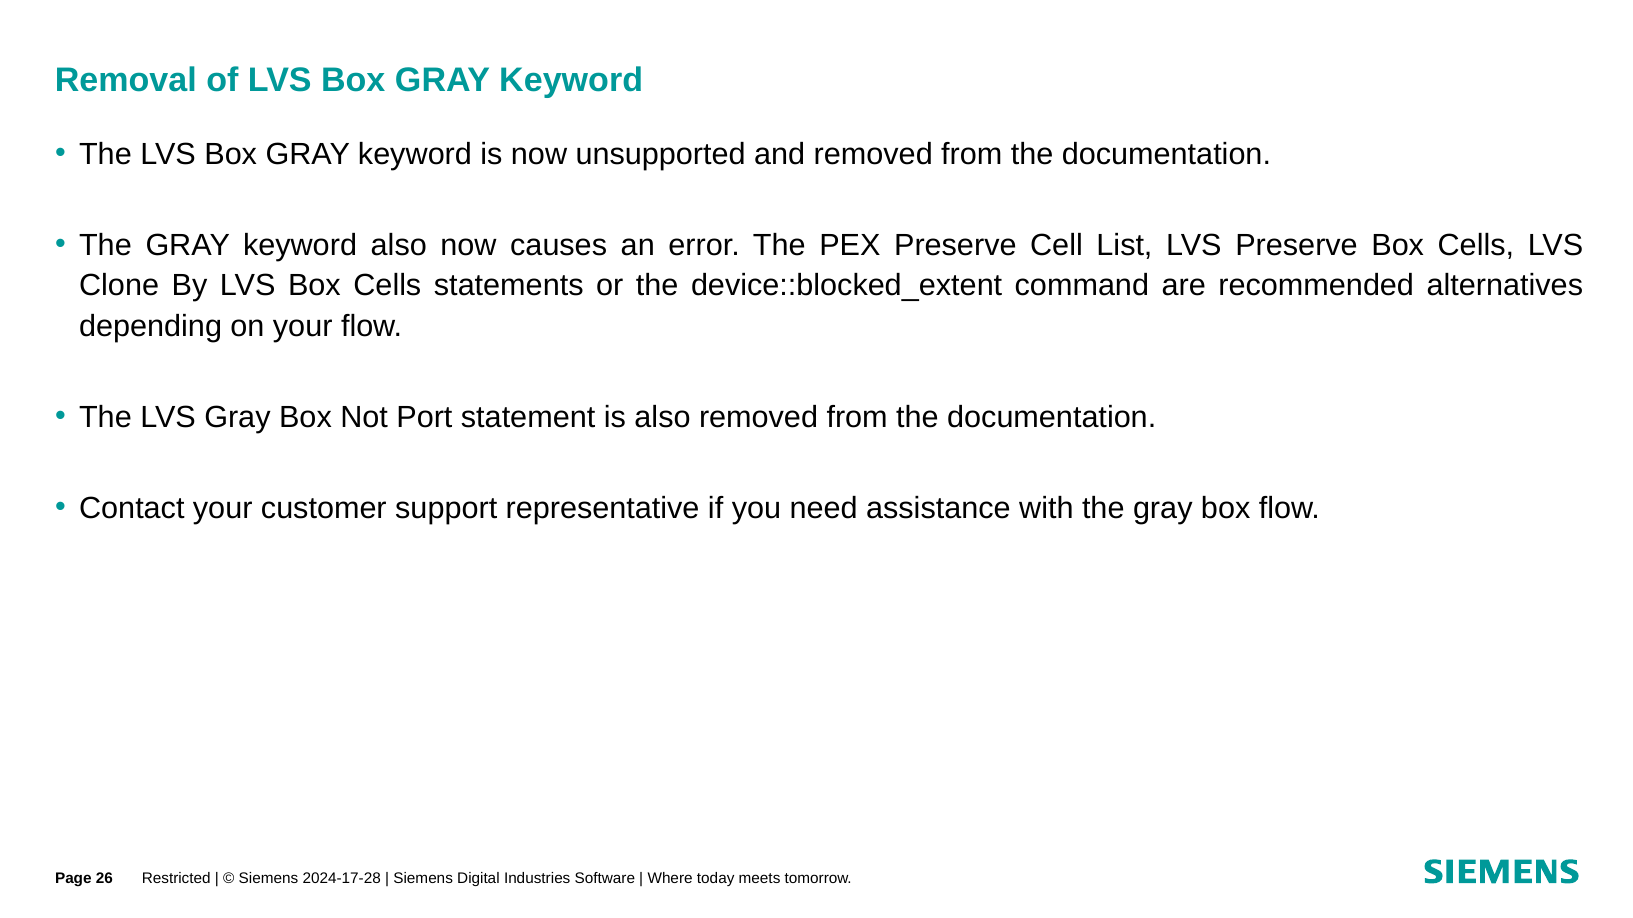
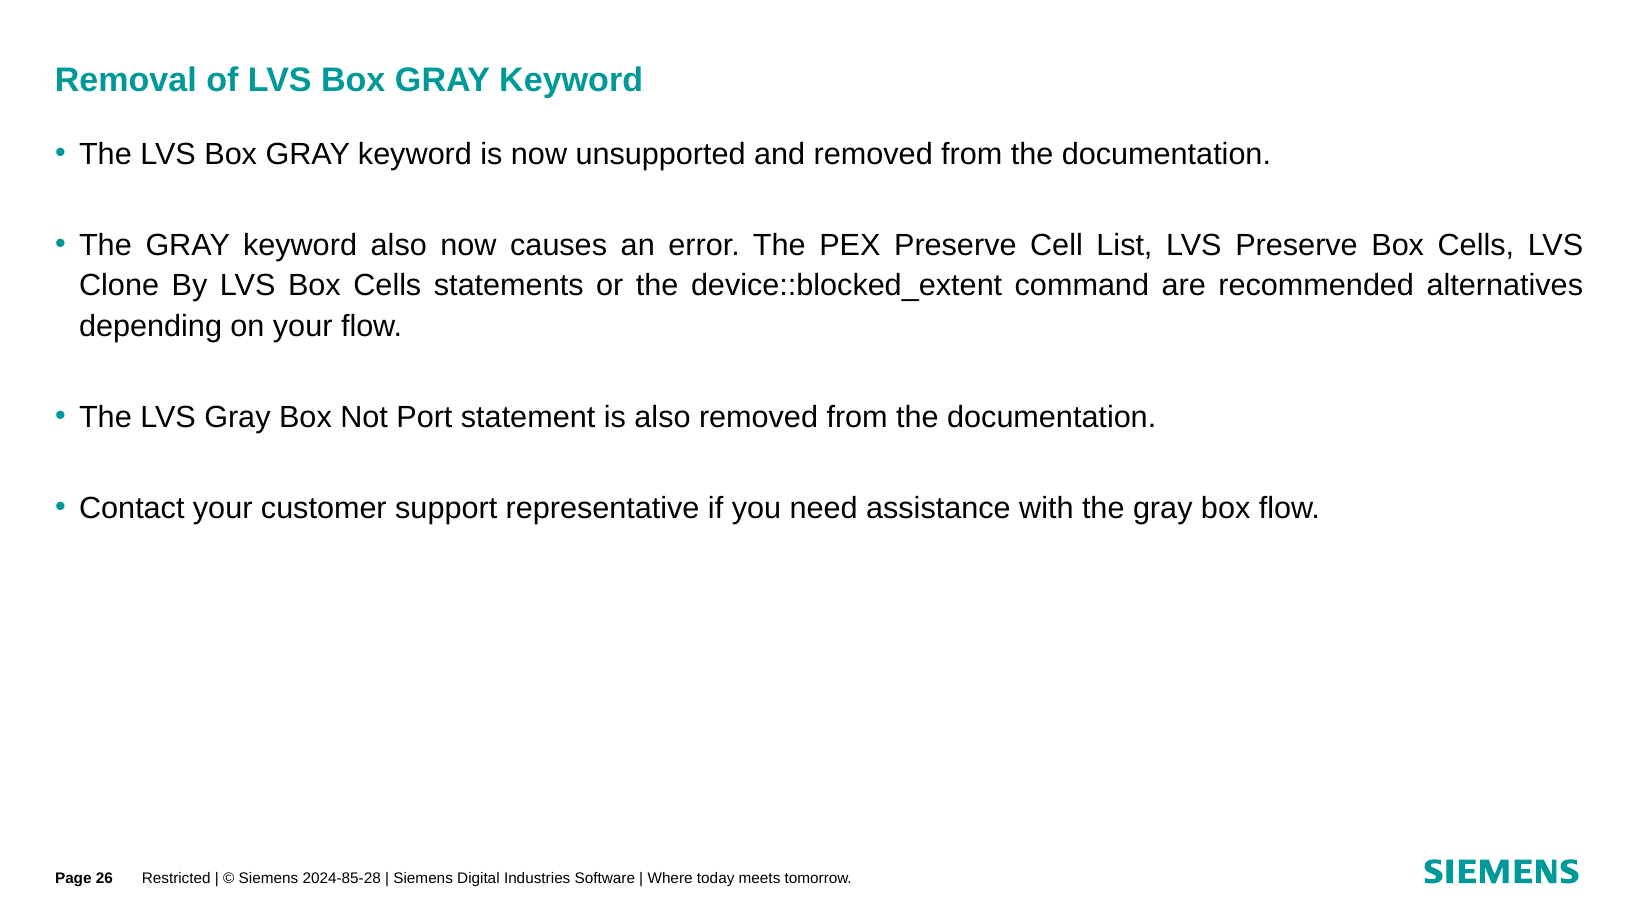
2024-17-28: 2024-17-28 -> 2024-85-28
